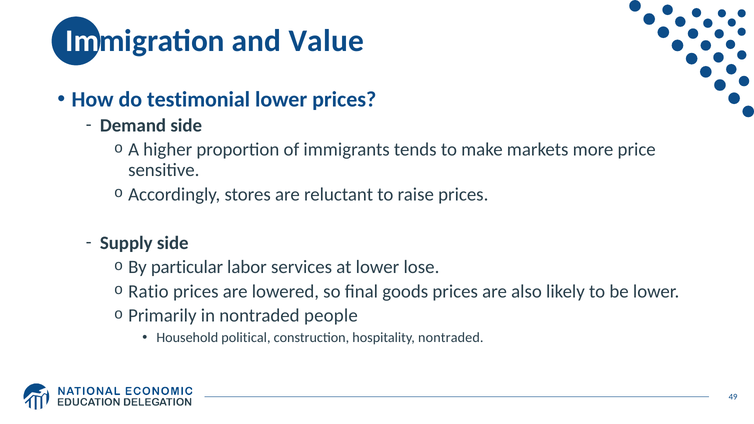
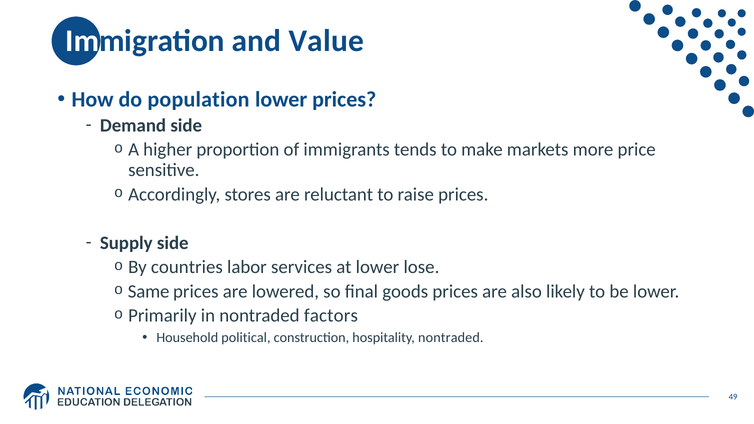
testimonial: testimonial -> population
particular: particular -> countries
Ratio: Ratio -> Same
people: people -> factors
